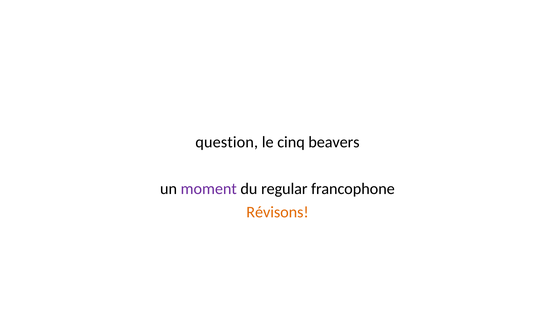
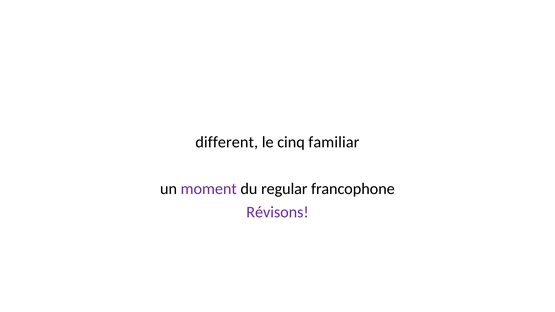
question: question -> different
beavers: beavers -> familiar
Révisons colour: orange -> purple
